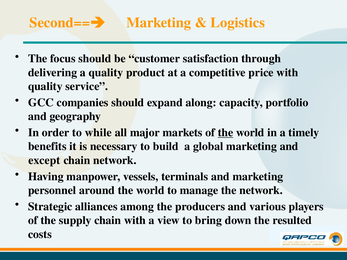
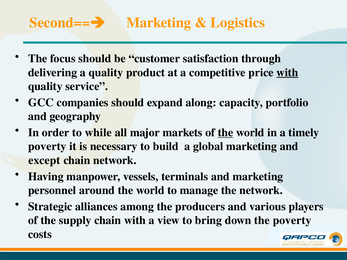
with at (287, 73) underline: none -> present
benefits at (47, 147): benefits -> poverty
the resulted: resulted -> poverty
